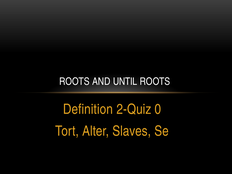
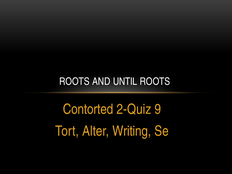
Definition: Definition -> Contorted
0: 0 -> 9
Slaves: Slaves -> Writing
